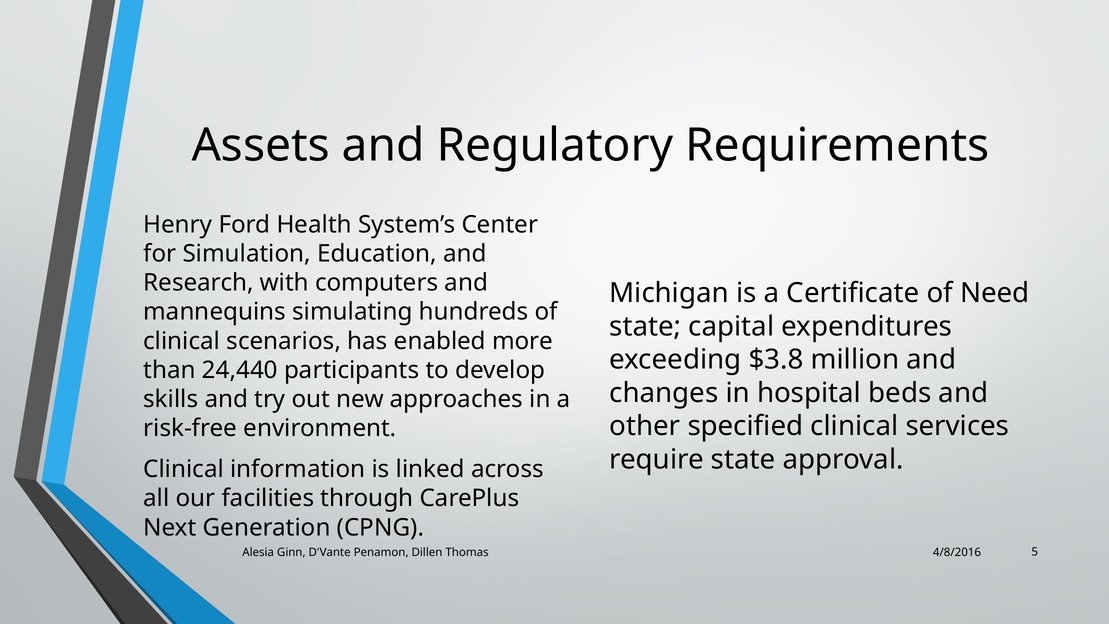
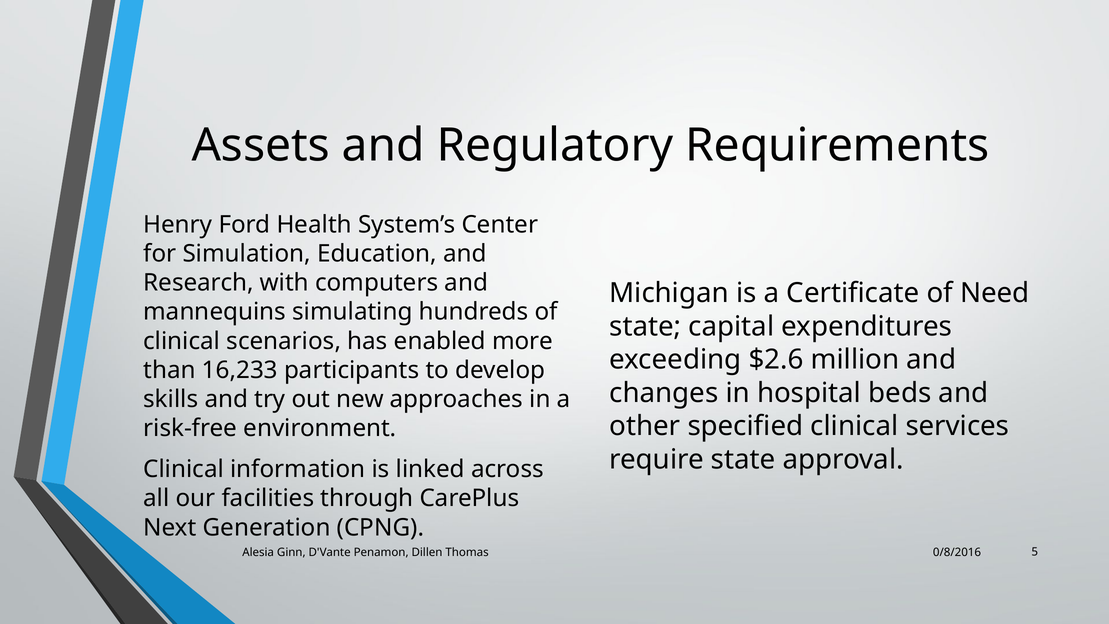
$3.8: $3.8 -> $2.6
24,440: 24,440 -> 16,233
4/8/2016: 4/8/2016 -> 0/8/2016
